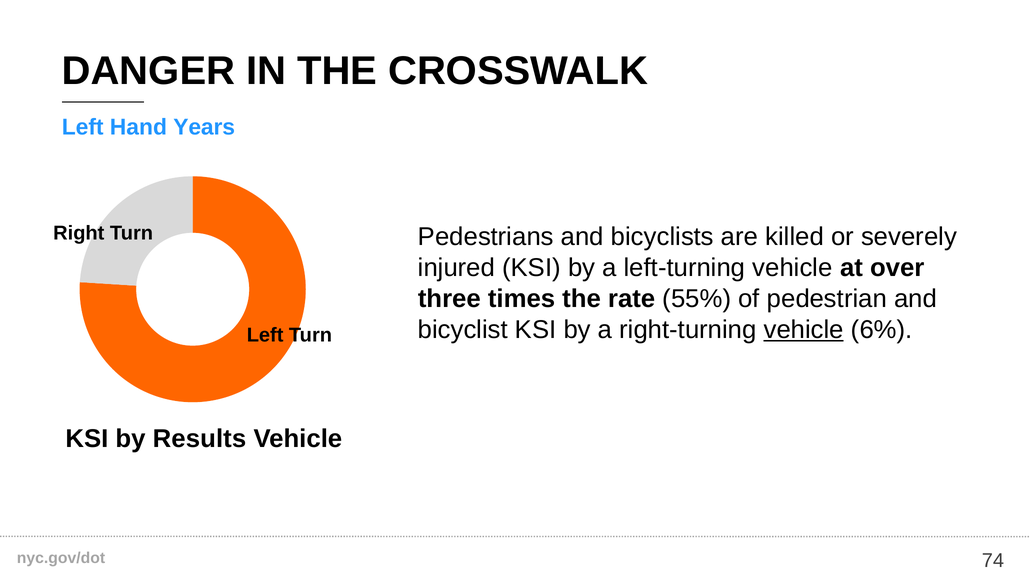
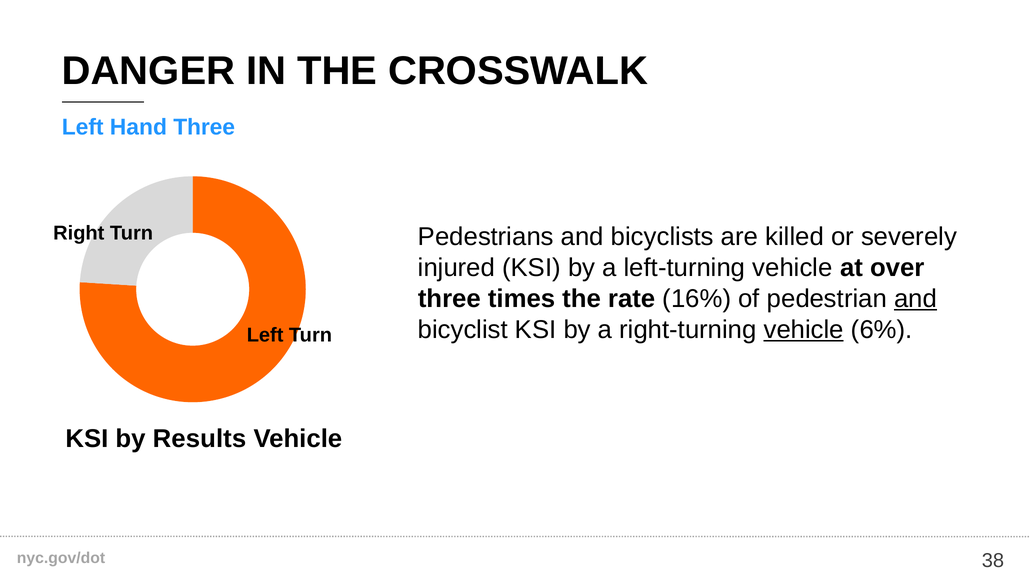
Hand Years: Years -> Three
55%: 55% -> 16%
and at (916, 299) underline: none -> present
74: 74 -> 38
